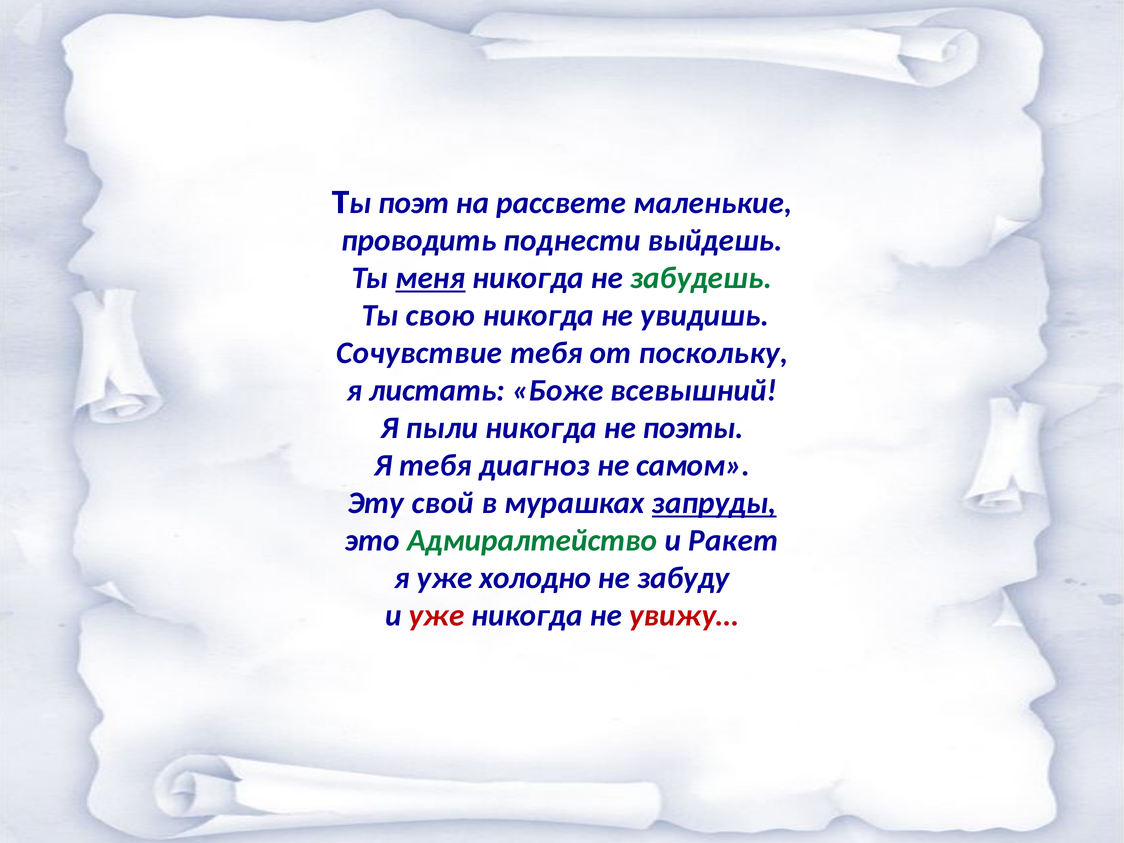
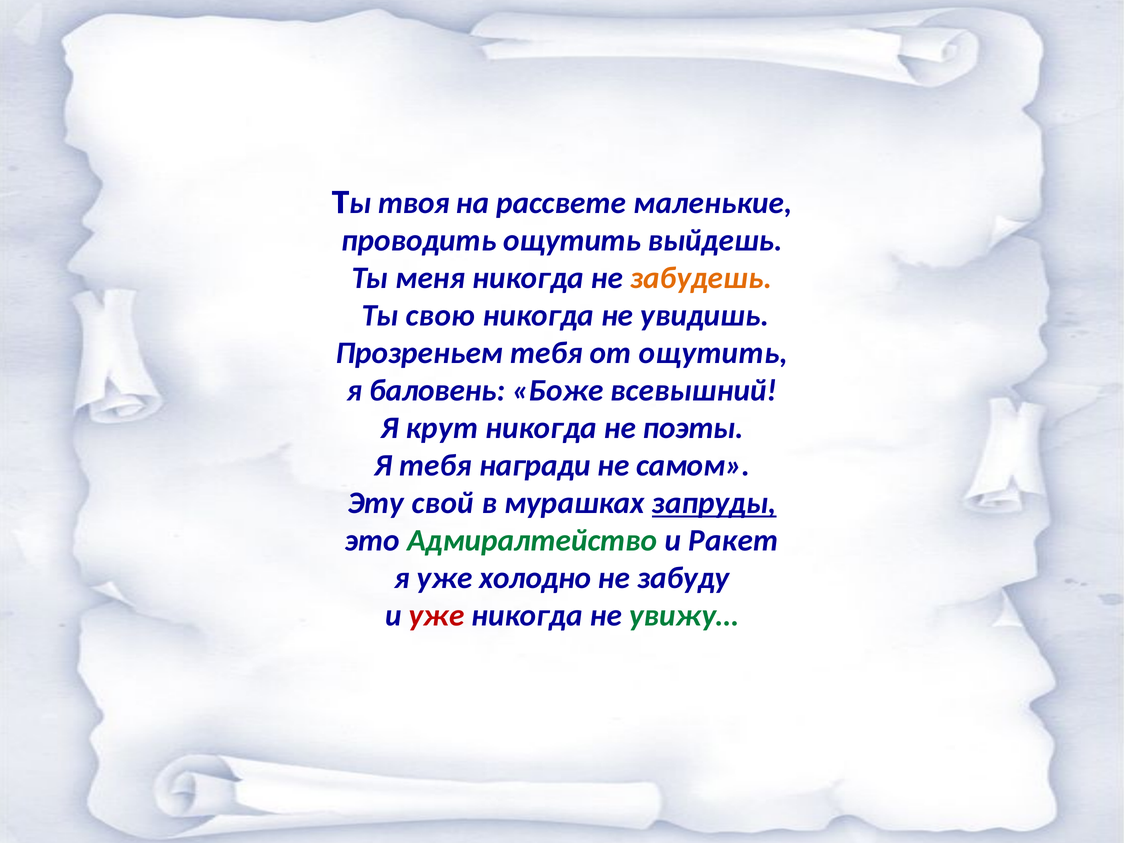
поэт: поэт -> твоя
проводить поднести: поднести -> ощутить
меня underline: present -> none
забудешь colour: green -> orange
Сочувствие: Сочувствие -> Прозреньем
от поскольку: поскольку -> ощутить
листать: листать -> баловень
пыли: пыли -> крут
диагноз: диагноз -> награди
увижу… colour: red -> green
